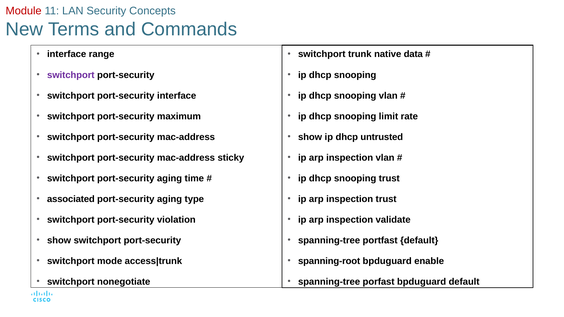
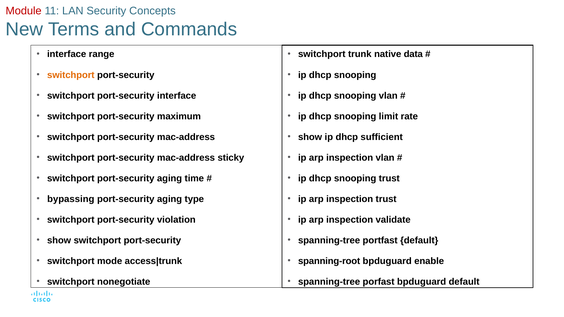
switchport at (71, 75) colour: purple -> orange
untrusted: untrusted -> sufficient
associated: associated -> bypassing
